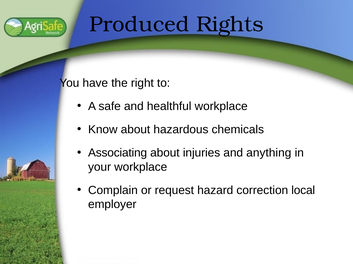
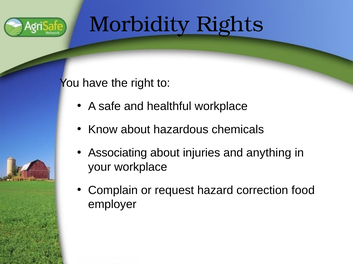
Produced: Produced -> Morbidity
local: local -> food
